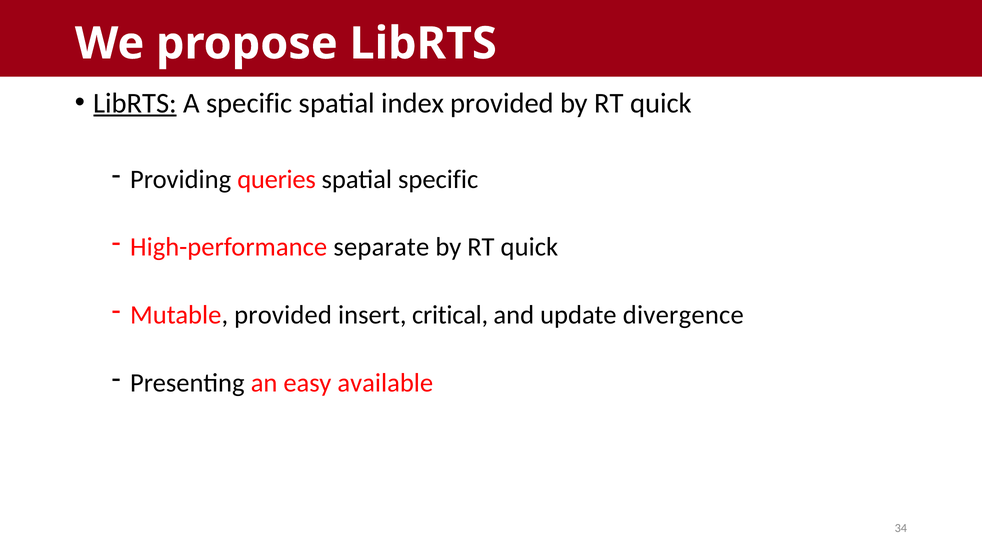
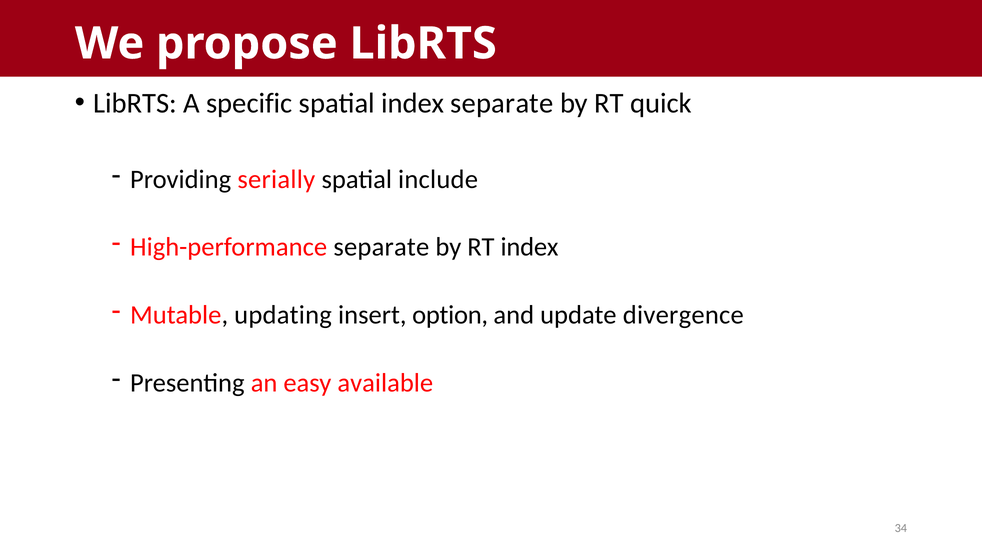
LibRTS at (135, 103) underline: present -> none
index provided: provided -> separate
queries: queries -> serially
spatial specific: specific -> include
quick at (529, 247): quick -> index
Mutable provided: provided -> updating
critical: critical -> option
